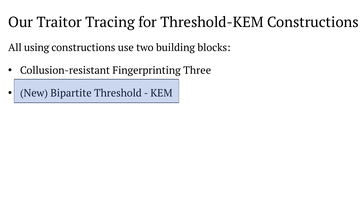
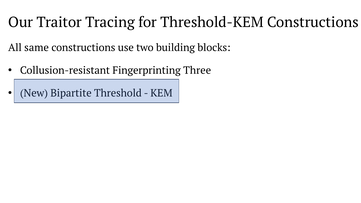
using: using -> same
